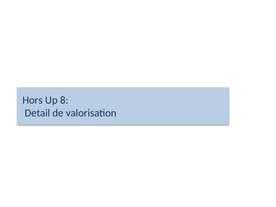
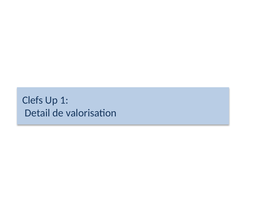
Hors: Hors -> Clefs
8: 8 -> 1
